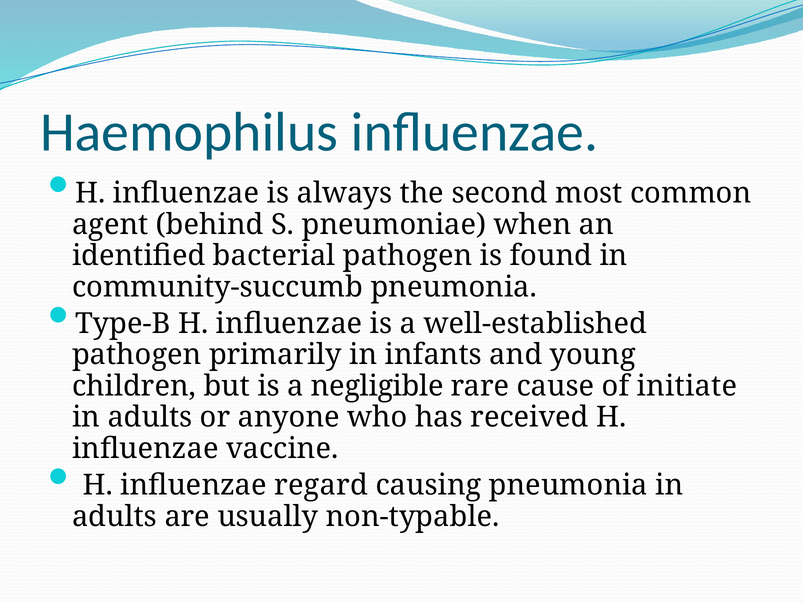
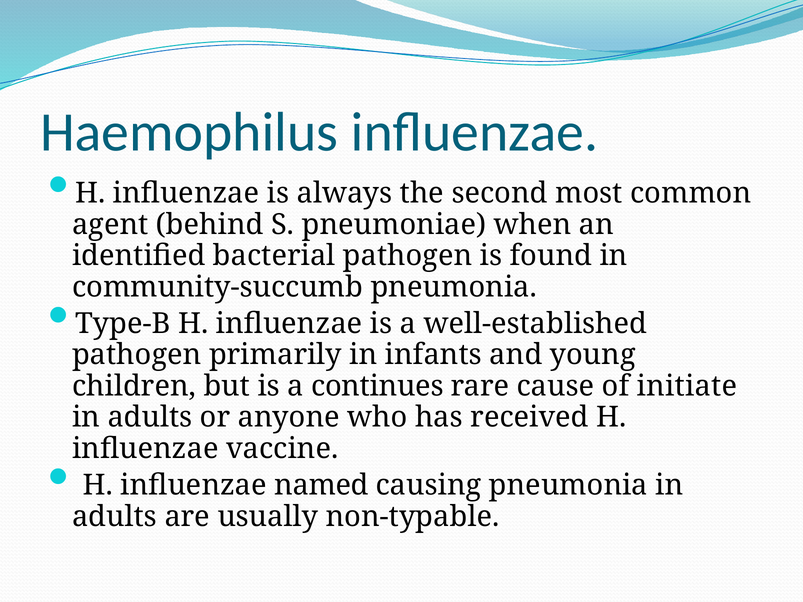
negligible: negligible -> continues
regard: regard -> named
